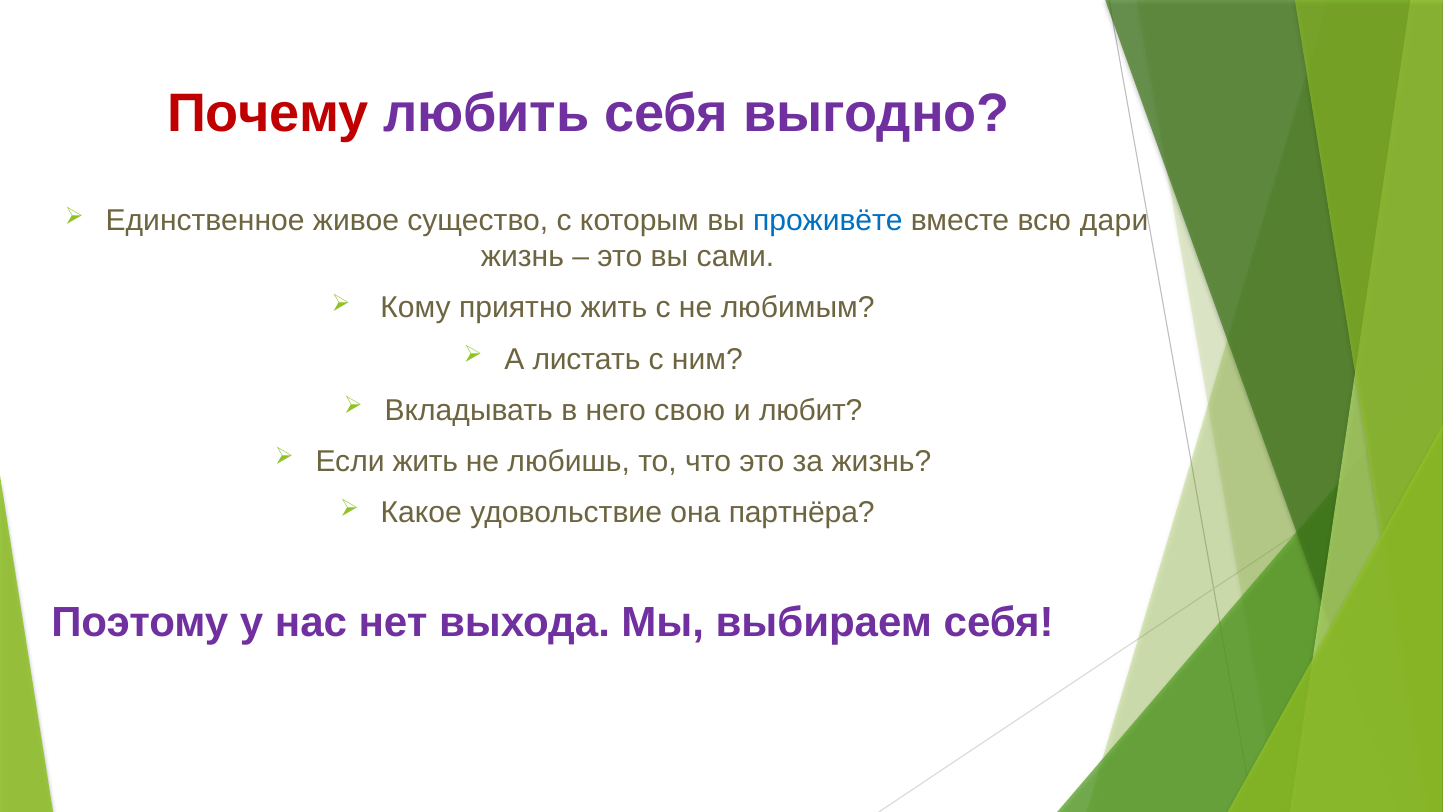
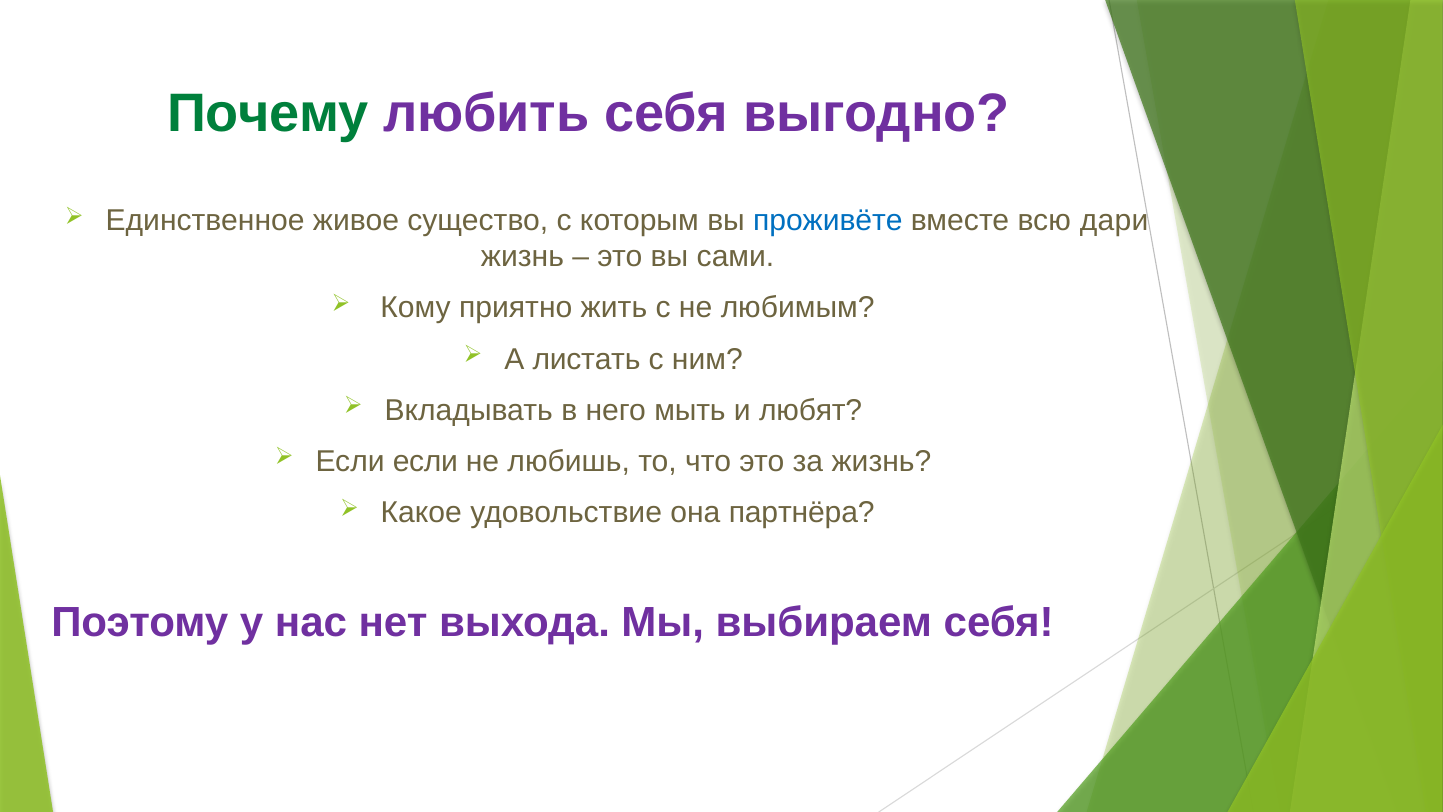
Почему colour: red -> green
свою: свою -> мыть
любит: любит -> любят
Если жить: жить -> если
